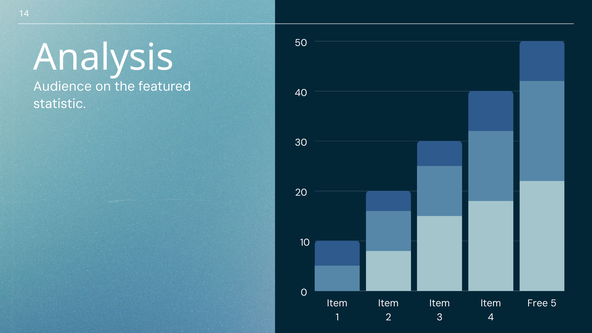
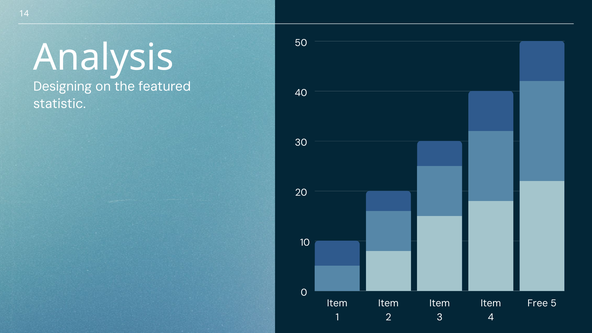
Audience: Audience -> Designing
